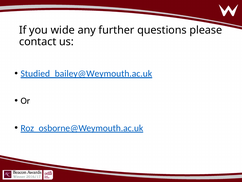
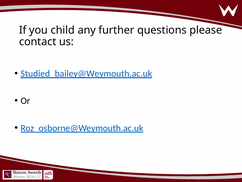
wide: wide -> child
